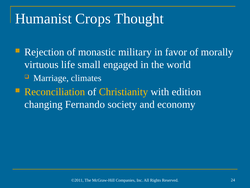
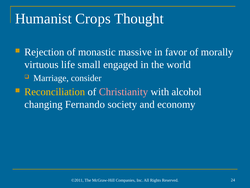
military: military -> massive
climates: climates -> consider
Christianity colour: yellow -> pink
edition: edition -> alcohol
